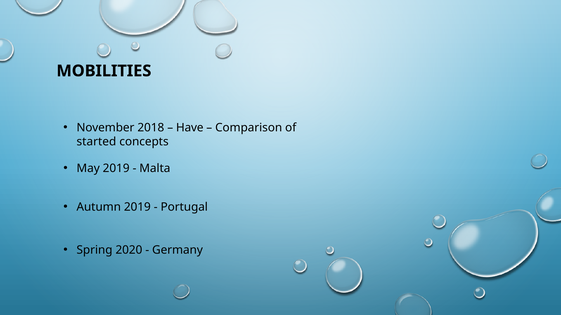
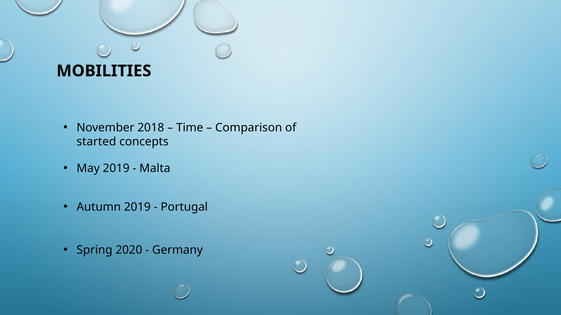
Have: Have -> Time
